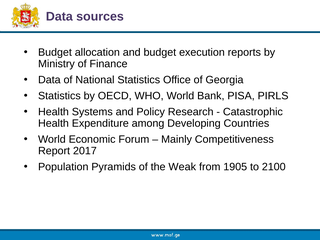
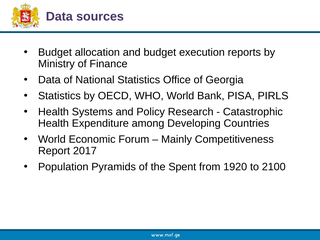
Weak: Weak -> Spent
1905: 1905 -> 1920
